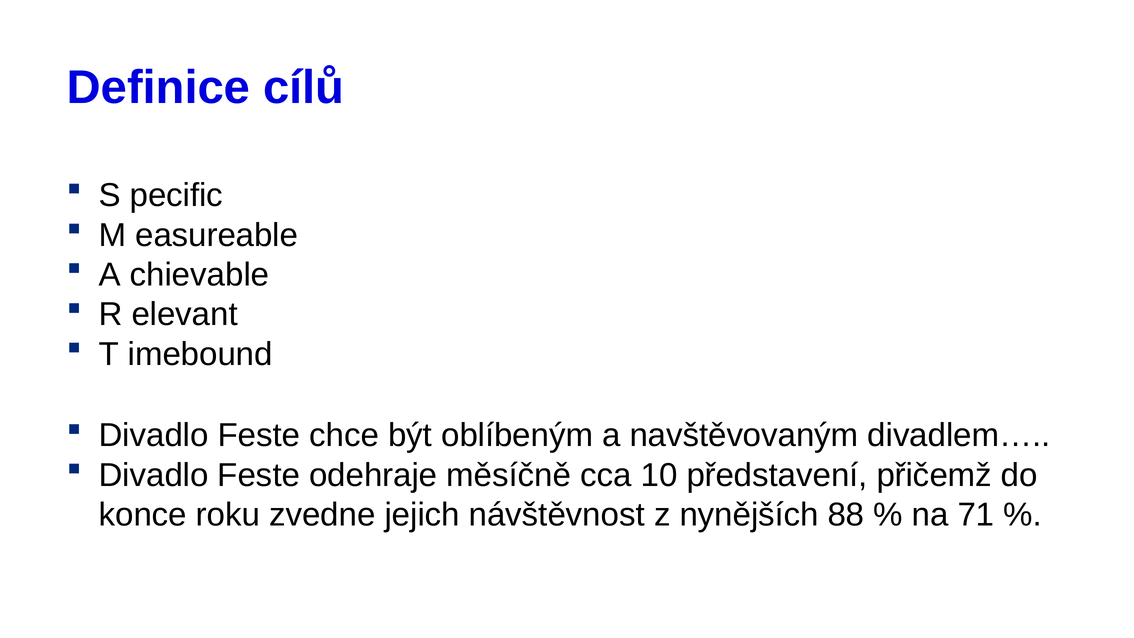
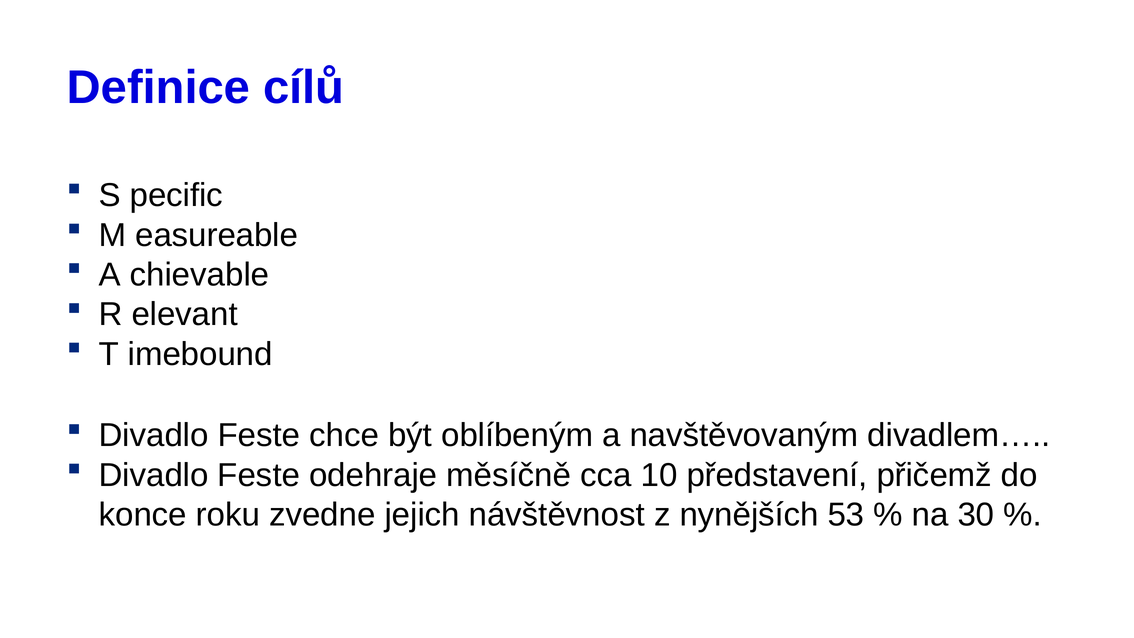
88: 88 -> 53
71: 71 -> 30
